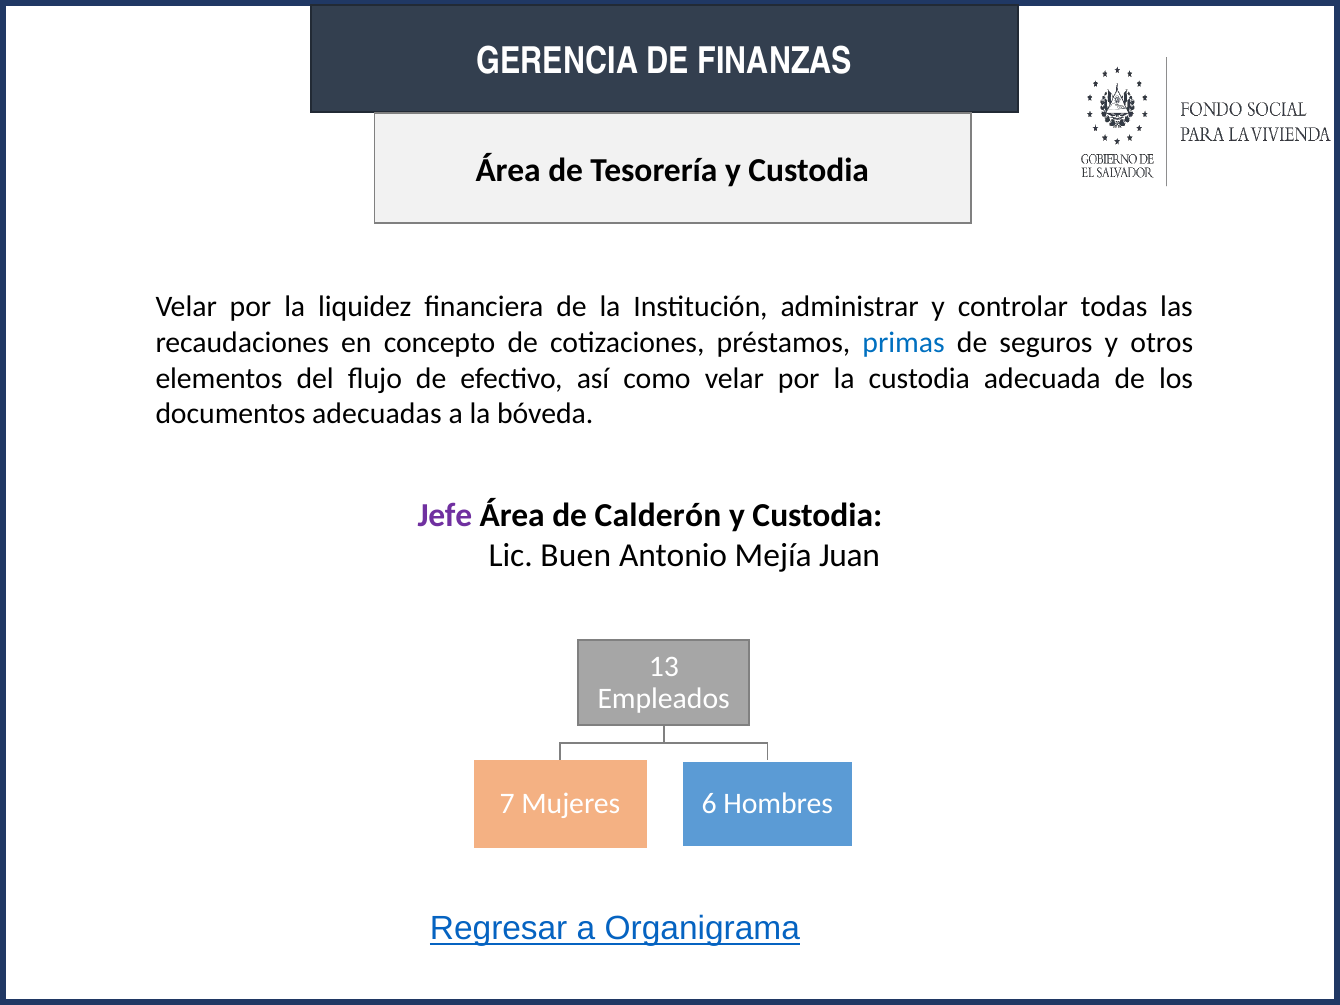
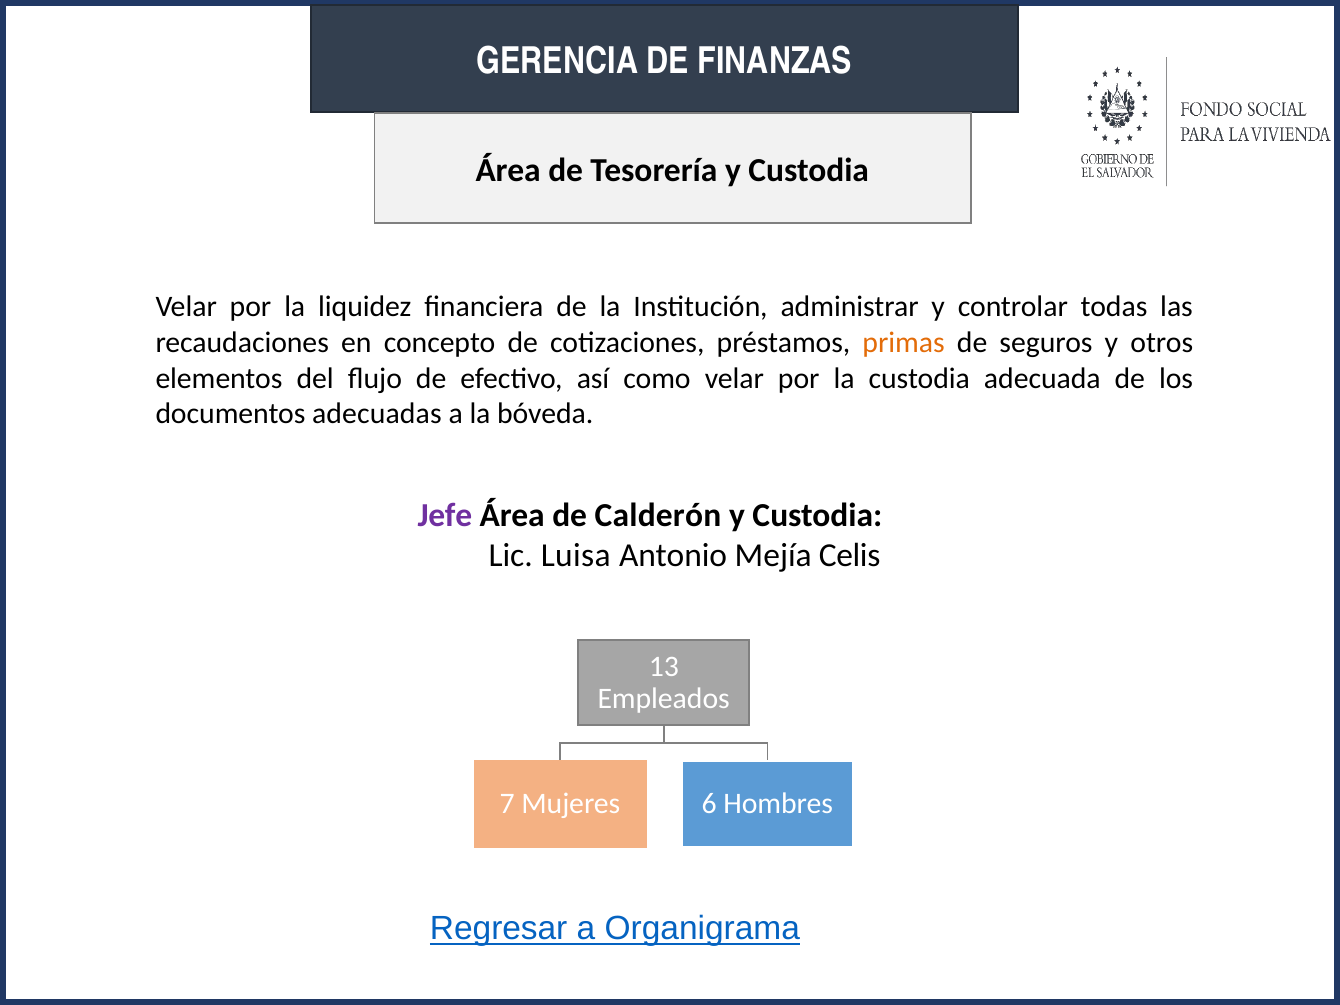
primas colour: blue -> orange
Buen: Buen -> Luisa
Juan: Juan -> Celis
